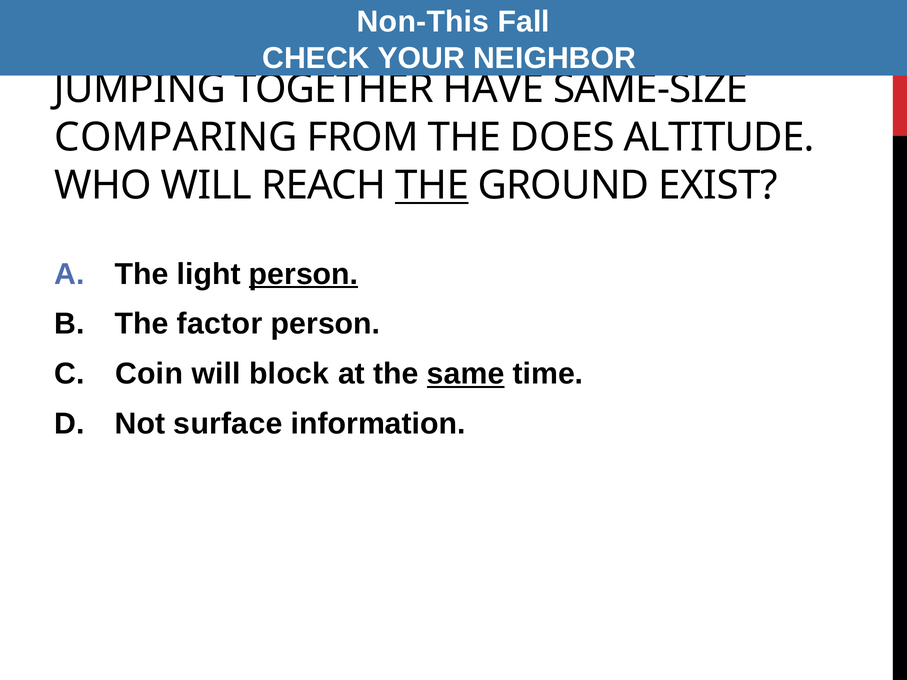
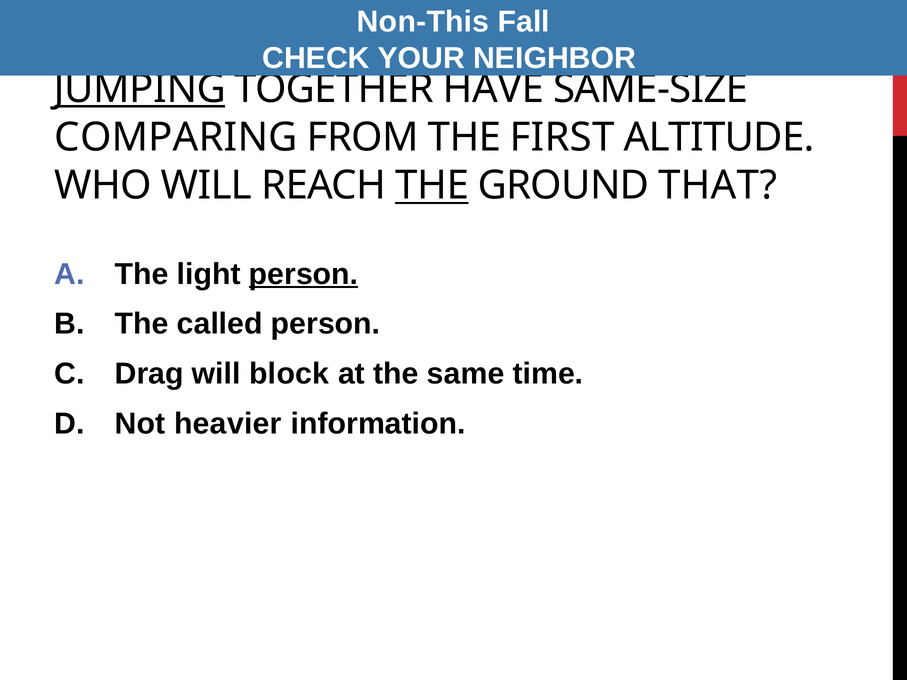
JUMPING underline: none -> present
DOES: DOES -> FIRST
EXIST: EXIST -> THAT
factor: factor -> called
Coin: Coin -> Drag
same underline: present -> none
surface: surface -> heavier
